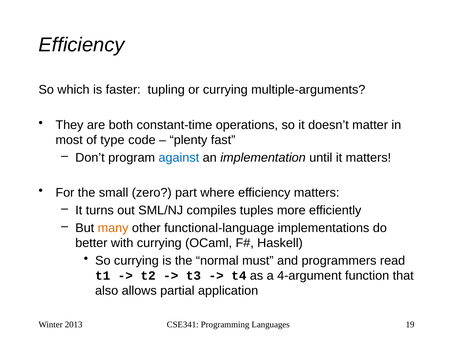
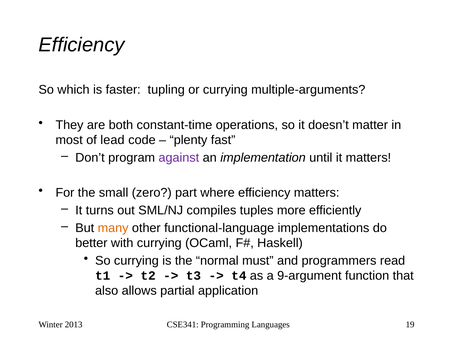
type: type -> lead
against colour: blue -> purple
4-argument: 4-argument -> 9-argument
